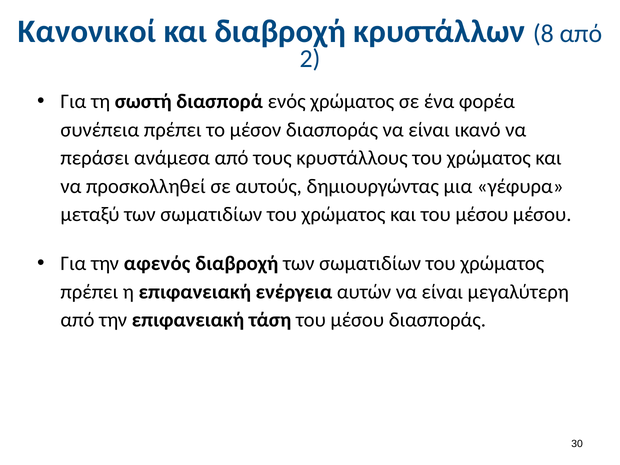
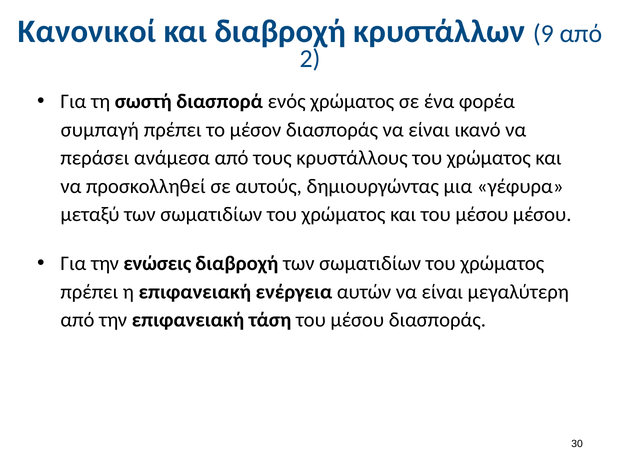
8: 8 -> 9
συνέπεια: συνέπεια -> συμπαγή
αφενός: αφενός -> ενώσεις
